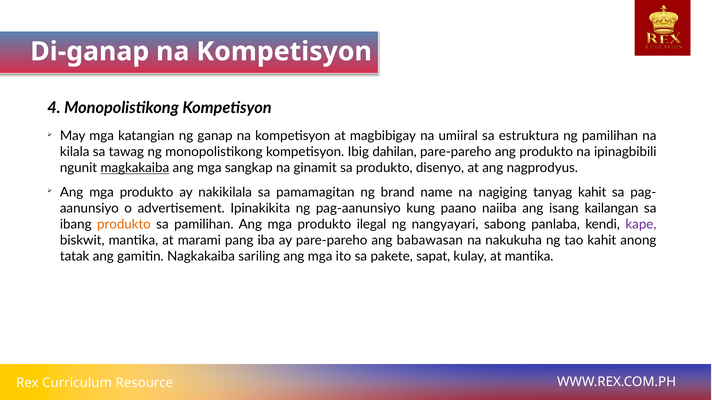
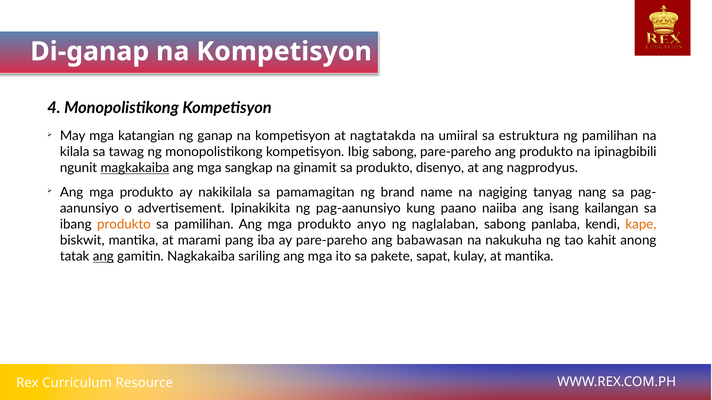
magbibigay: magbibigay -> nagtatakda
Ibig dahilan: dahilan -> sabong
tanyag kahit: kahit -> nang
ilegal: ilegal -> anyo
nangyayari: nangyayari -> naglalaban
kape colour: purple -> orange
ang at (103, 257) underline: none -> present
